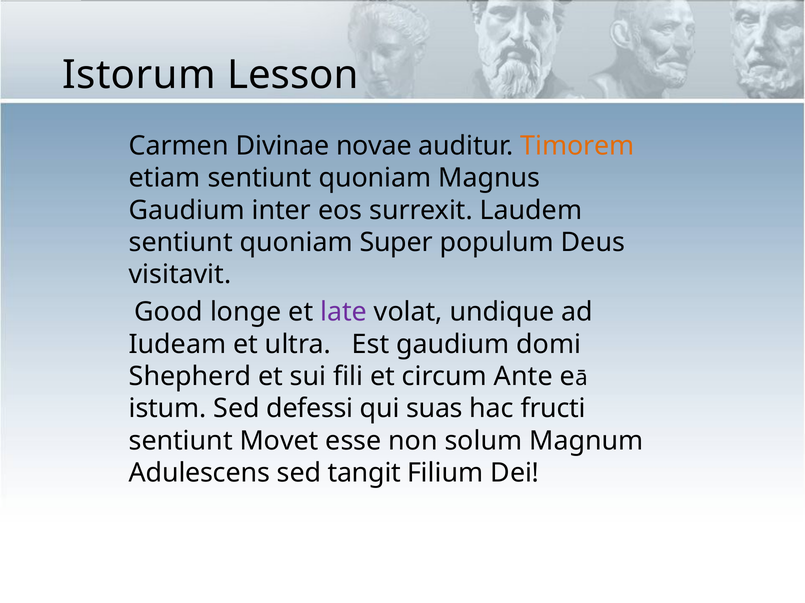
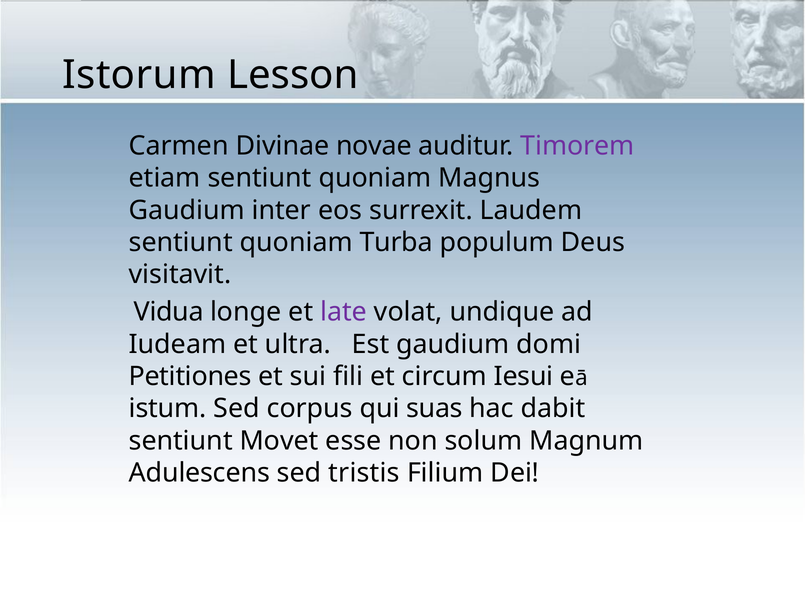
Timorem colour: orange -> purple
Super: Super -> Turba
Good: Good -> Vidua
Shepherd: Shepherd -> Petitiones
Ante: Ante -> Iesui
defessi: defessi -> corpus
fructi: fructi -> dabit
tangit: tangit -> tristis
